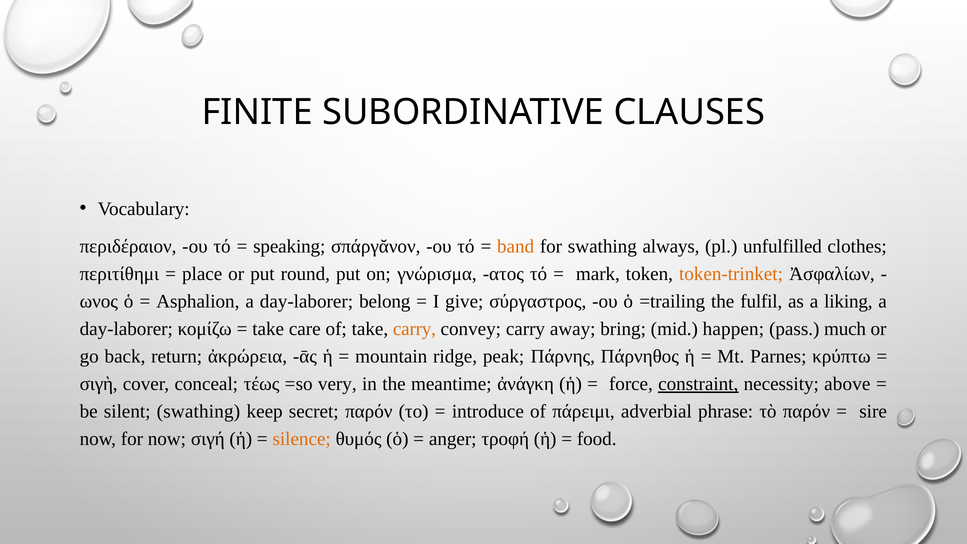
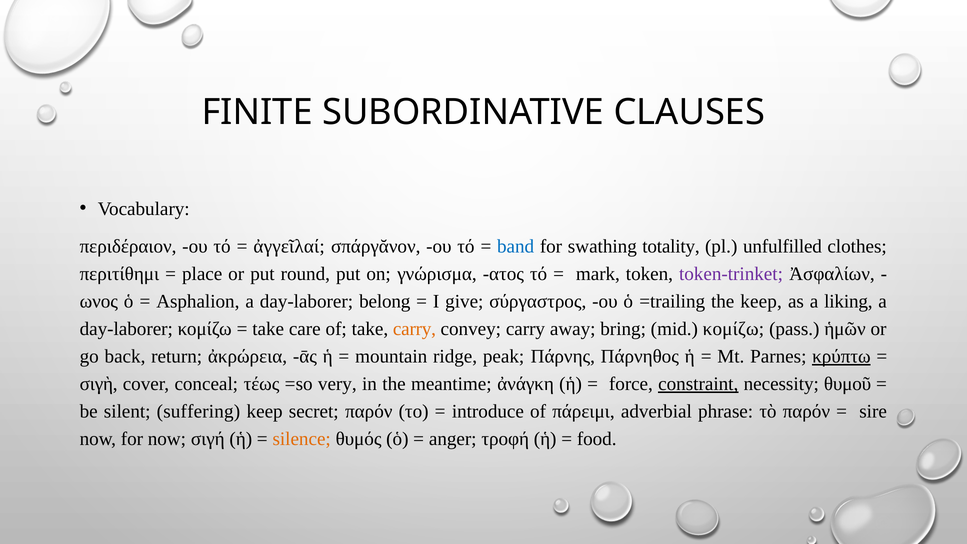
speaking: speaking -> ἀγγεῖλαί
band colour: orange -> blue
always: always -> totality
token-trinket colour: orange -> purple
the fulfil: fulfil -> keep
mid happen: happen -> κομίζω
much: much -> ἡμῶν
κρύπτω underline: none -> present
above: above -> θυμοῦ
silent swathing: swathing -> suffering
